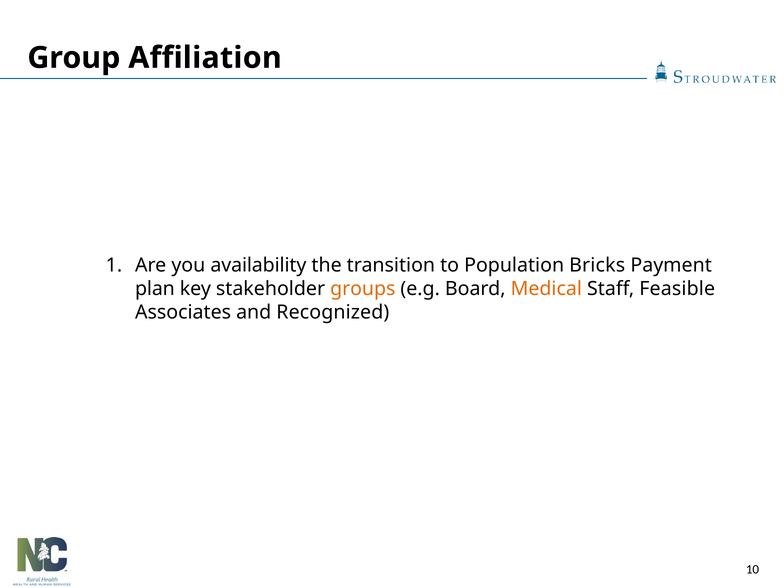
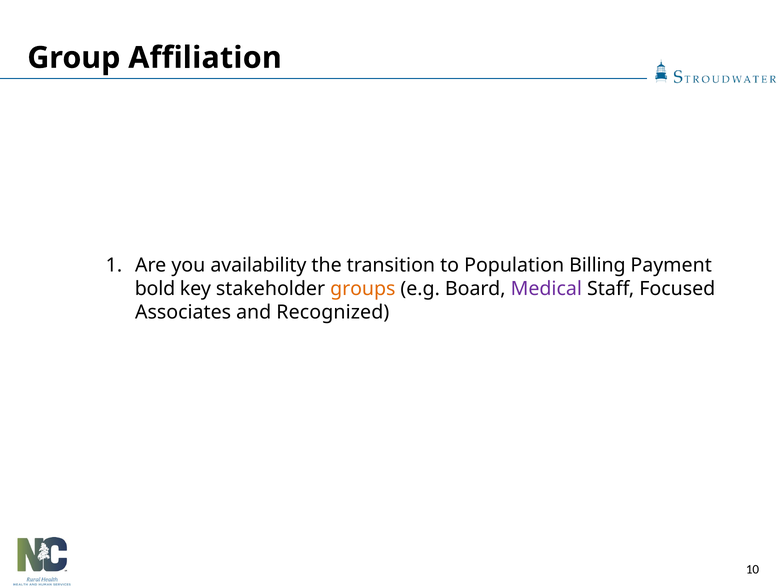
Bricks: Bricks -> Billing
plan: plan -> bold
Medical colour: orange -> purple
Feasible: Feasible -> Focused
